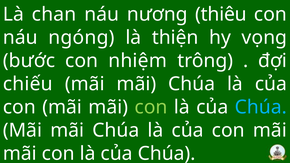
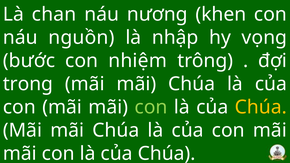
thiêu: thiêu -> khen
ngóng: ngóng -> nguồn
thiện: thiện -> nhập
chiếu: chiếu -> trong
Chúa at (261, 107) colour: light blue -> yellow
